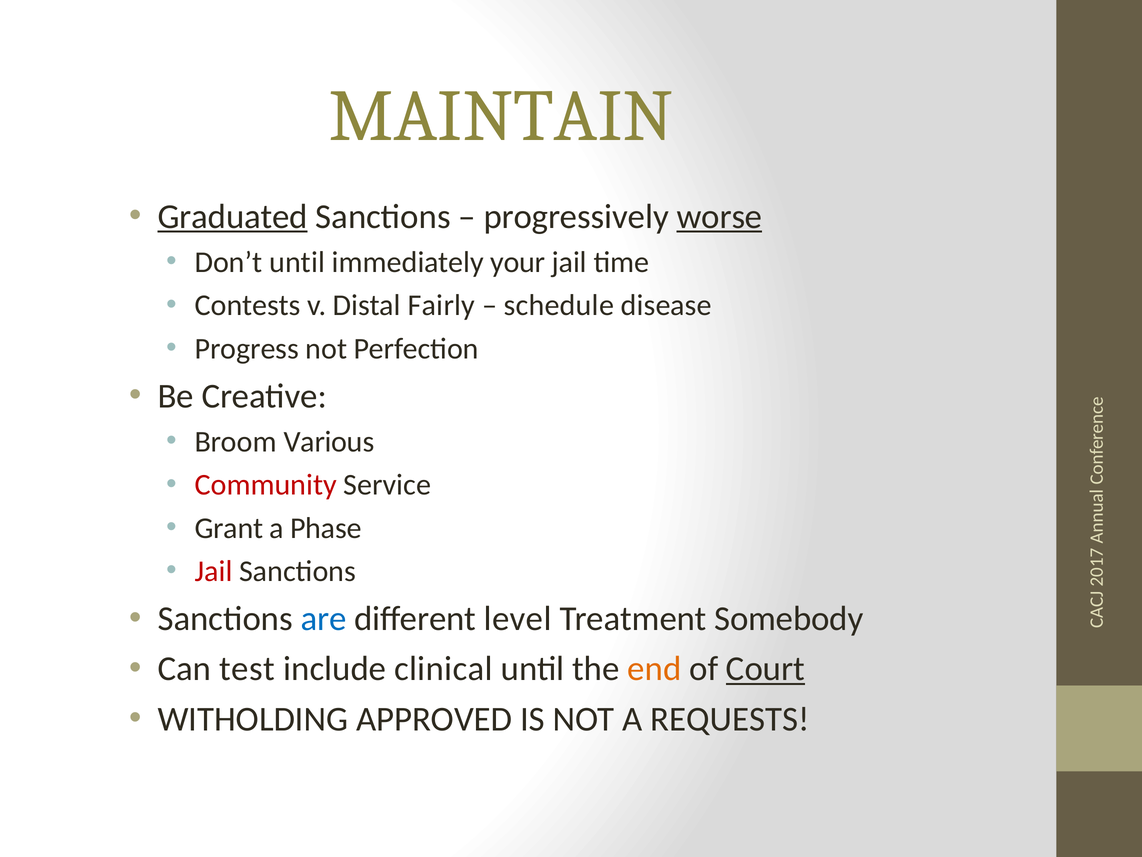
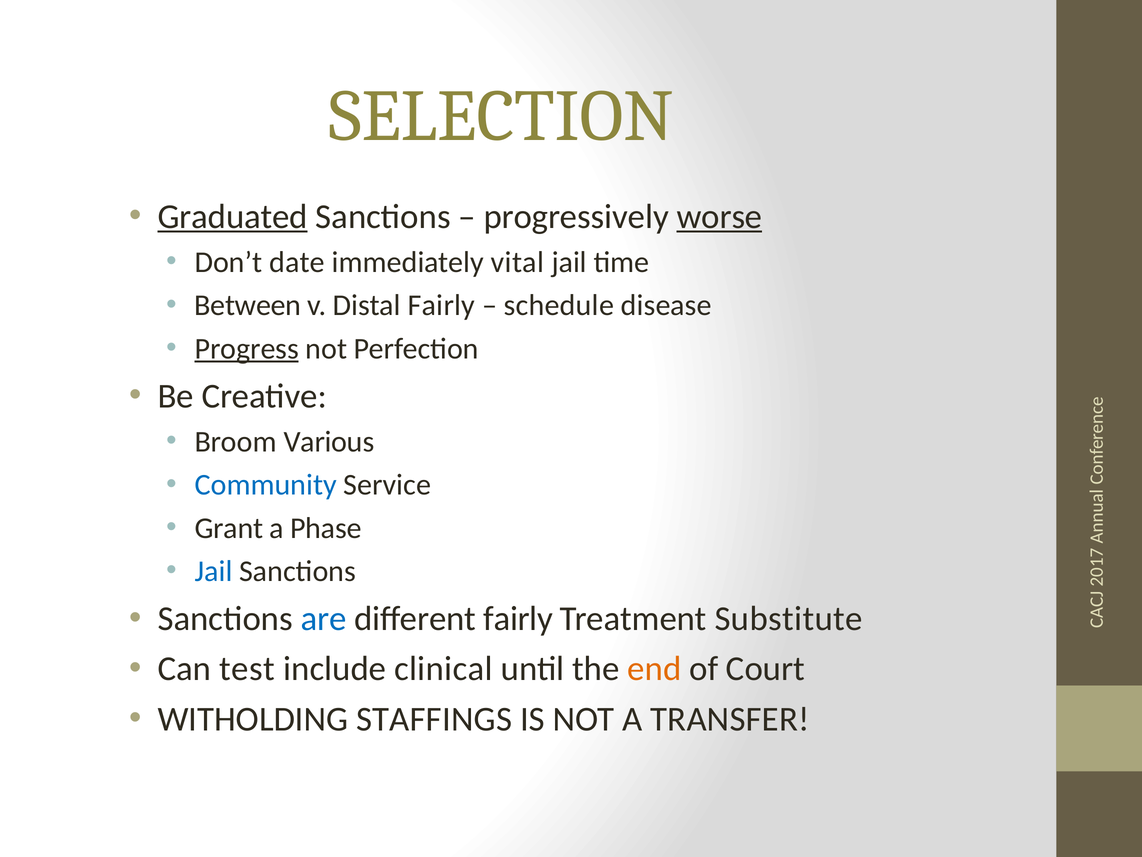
MAINTAIN: MAINTAIN -> SELECTION
Don’t until: until -> date
your: your -> vital
Contests: Contests -> Between
Progress underline: none -> present
Community colour: red -> blue
Jail at (214, 571) colour: red -> blue
different level: level -> fairly
Somebody: Somebody -> Substitute
Court underline: present -> none
APPROVED: APPROVED -> STAFFINGS
REQUESTS: REQUESTS -> TRANSFER
